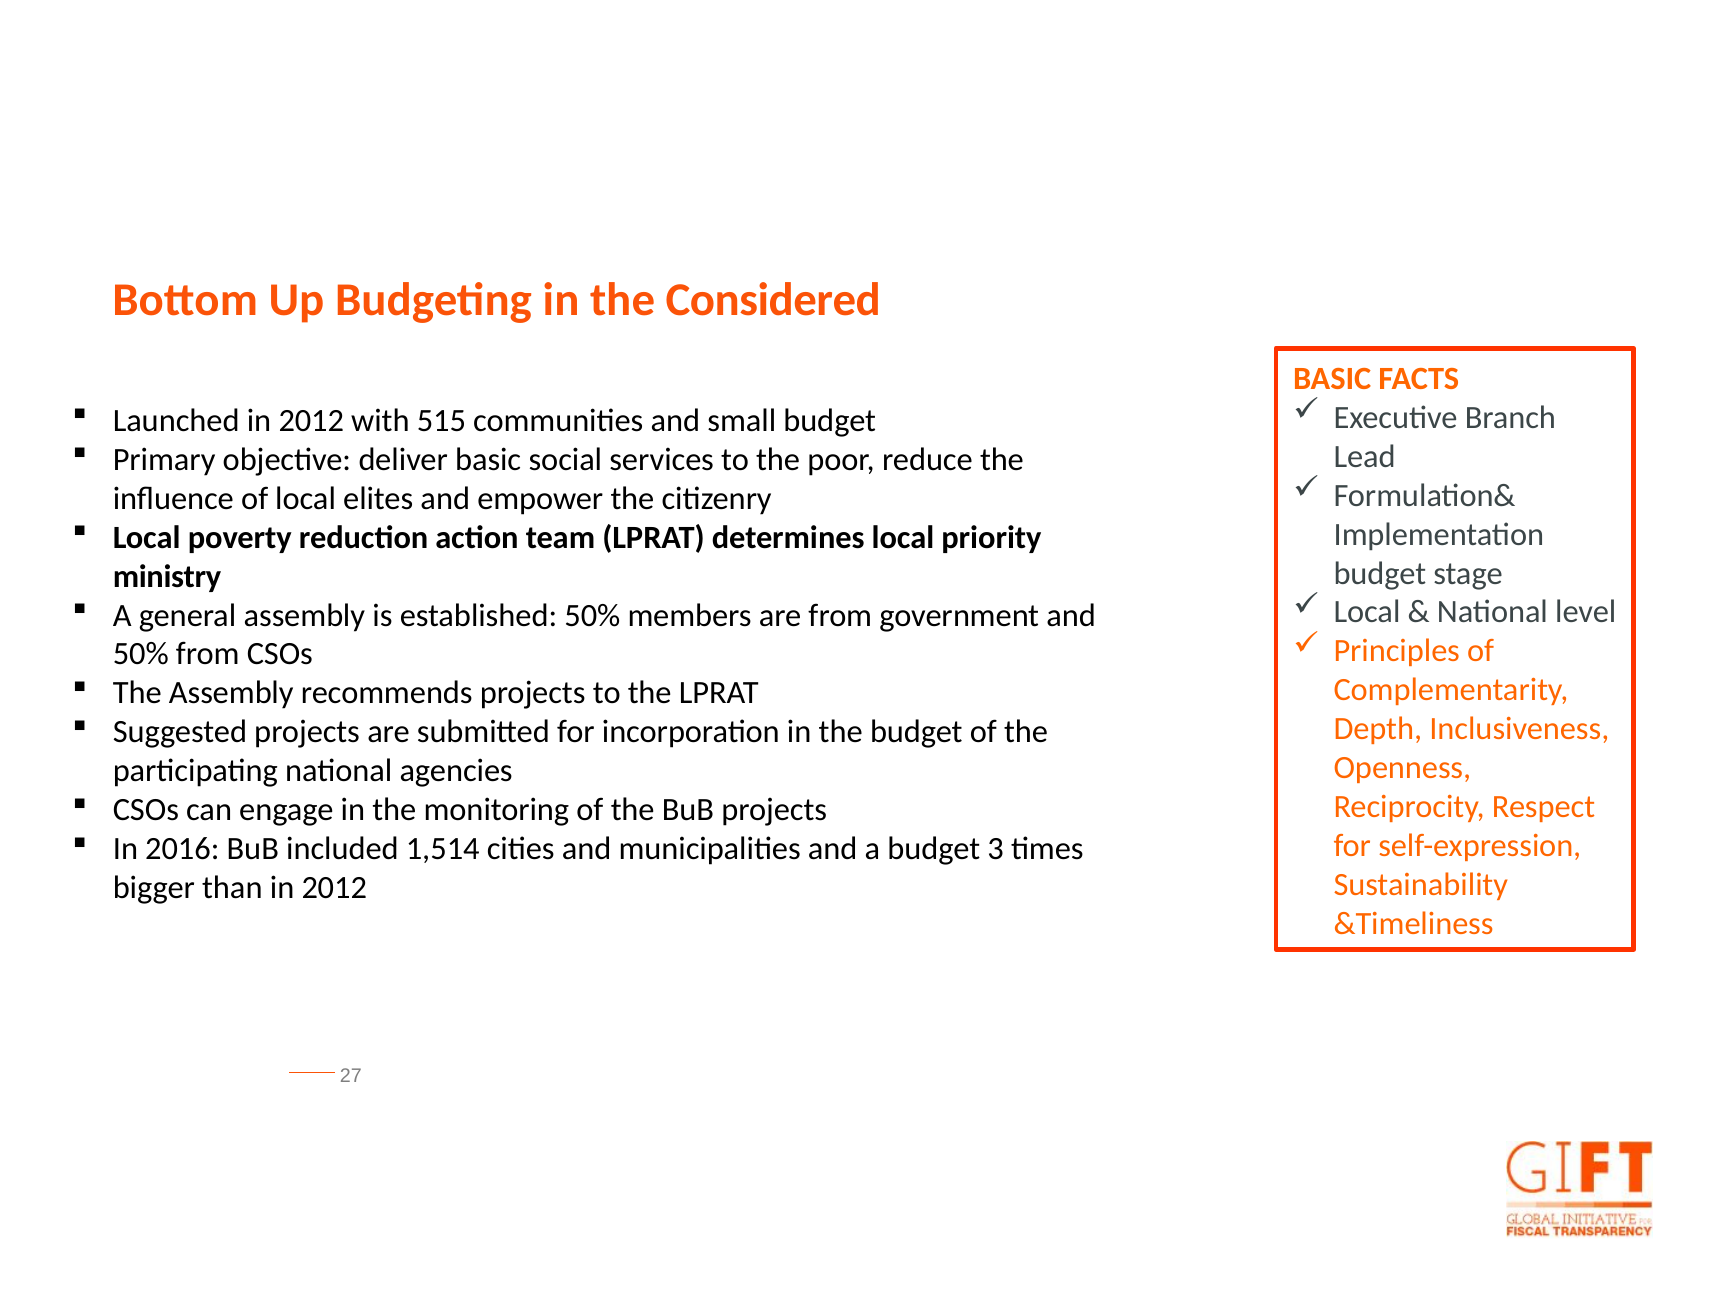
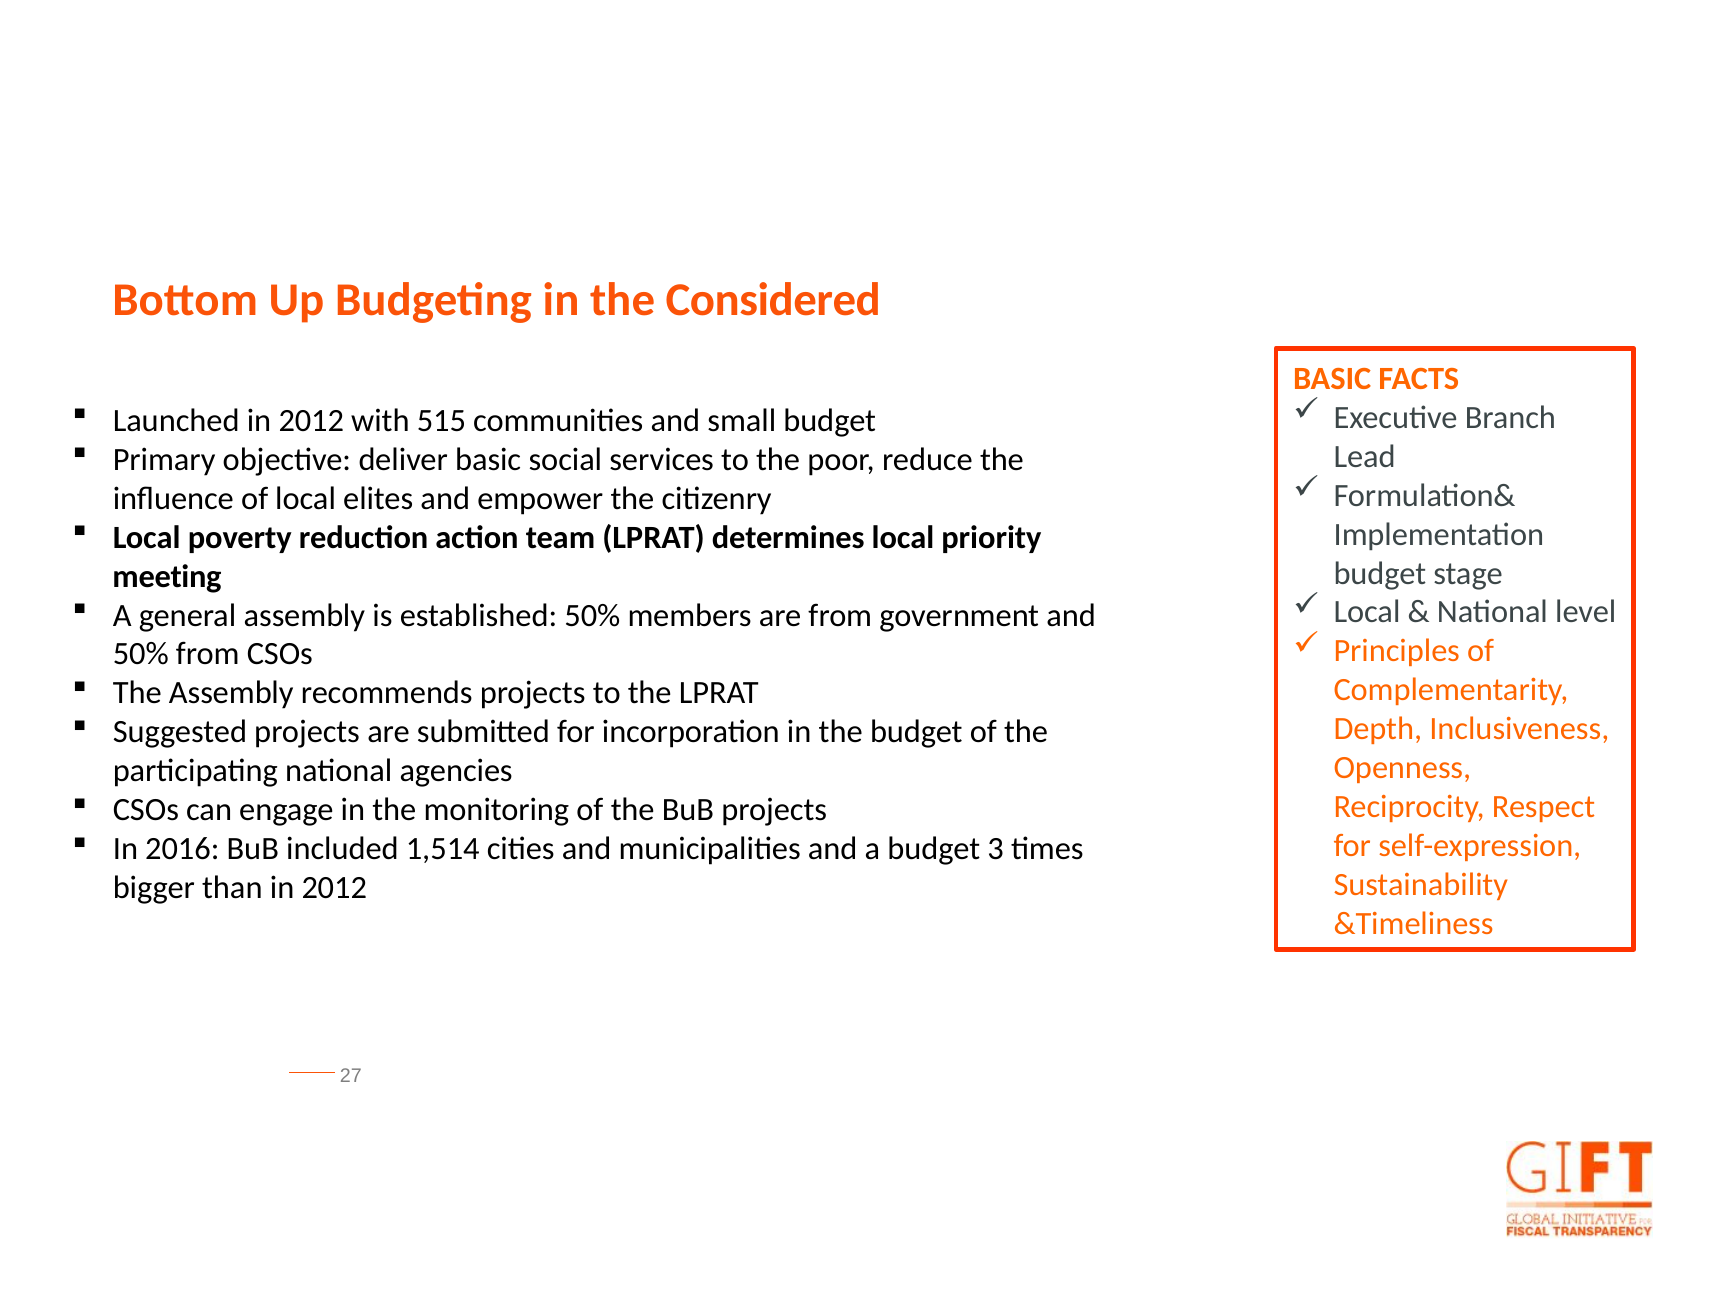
ministry: ministry -> meeting
